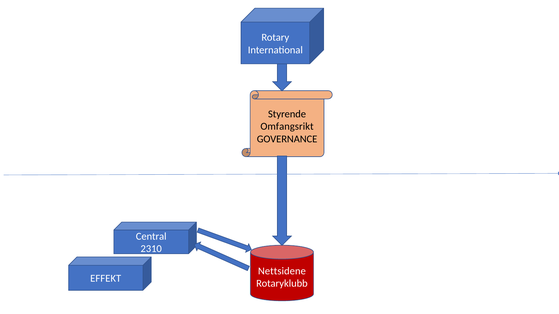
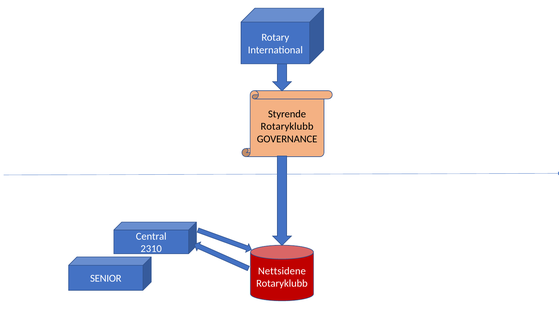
Omfangsrikt at (287, 127): Omfangsrikt -> Rotaryklubb
EFFEKT: EFFEKT -> SENIOR
